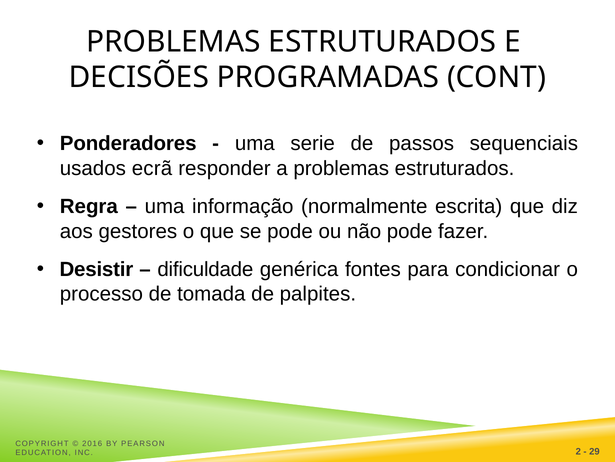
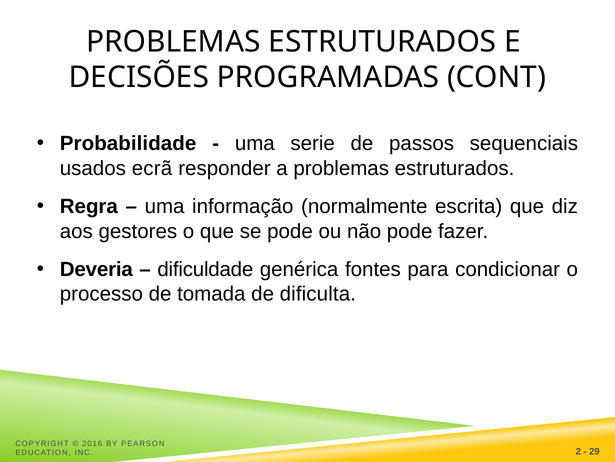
Ponderadores: Ponderadores -> Probabilidade
Desistir: Desistir -> Deveria
palpites: palpites -> dificulta
